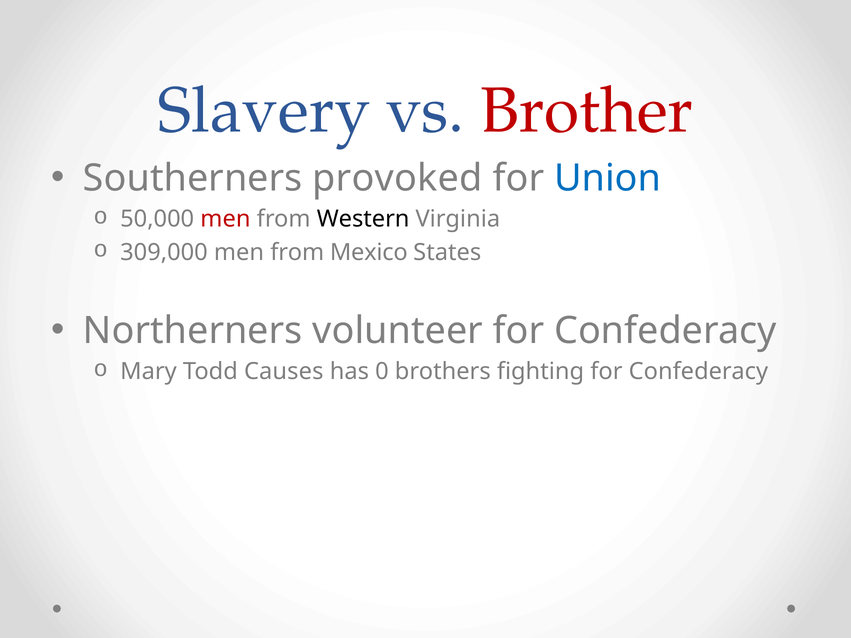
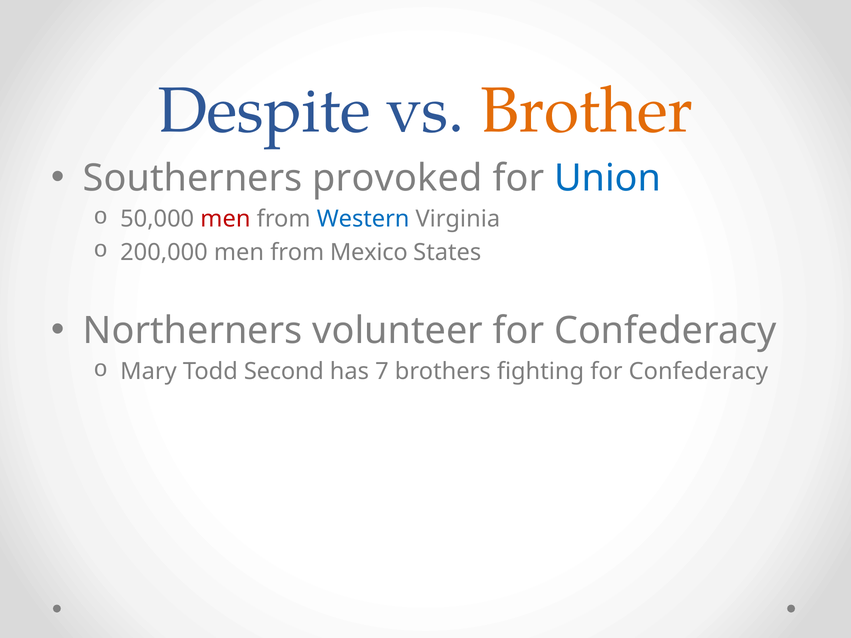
Slavery: Slavery -> Despite
Brother colour: red -> orange
Western colour: black -> blue
309,000: 309,000 -> 200,000
Causes: Causes -> Second
0: 0 -> 7
